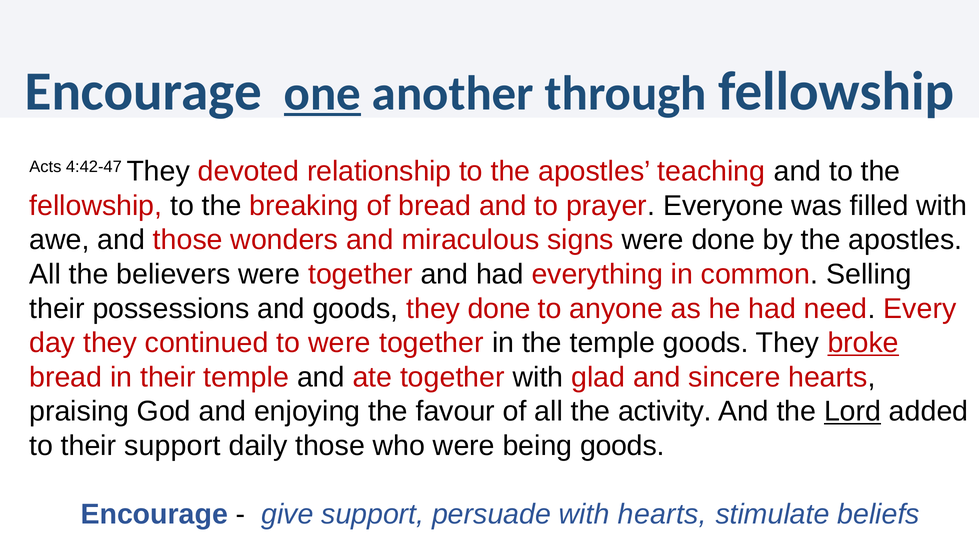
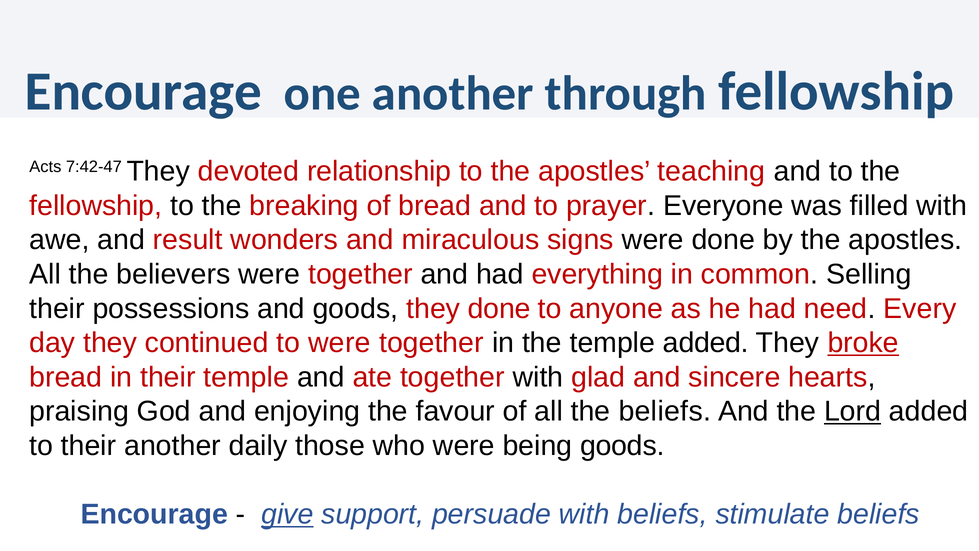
one underline: present -> none
4:42-47: 4:42-47 -> 7:42-47
and those: those -> result
temple goods: goods -> added
the activity: activity -> beliefs
their support: support -> another
give underline: none -> present
with hearts: hearts -> beliefs
